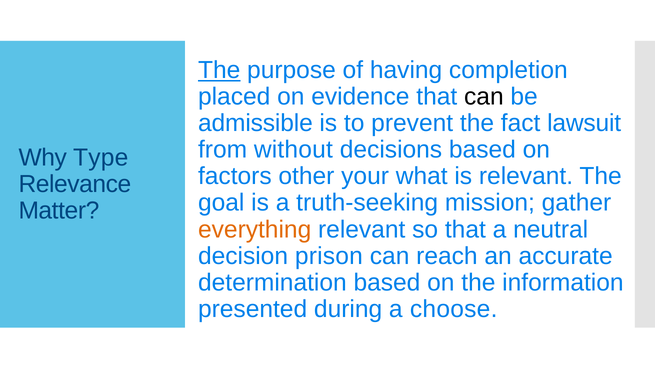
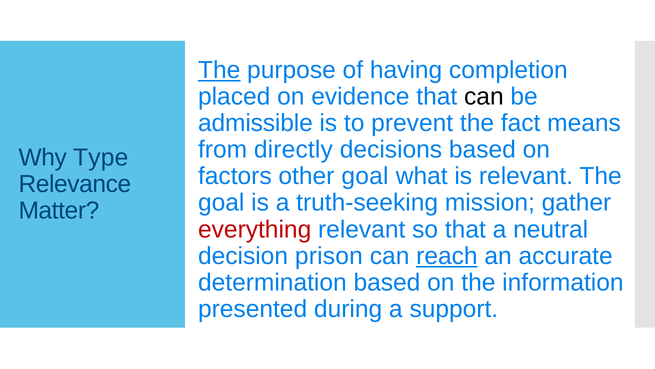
lawsuit: lawsuit -> means
without: without -> directly
other your: your -> goal
everything colour: orange -> red
reach underline: none -> present
choose: choose -> support
